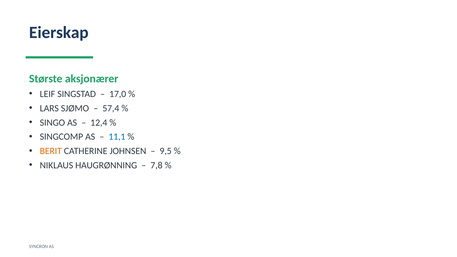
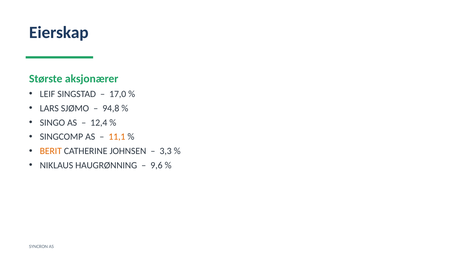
57,4: 57,4 -> 94,8
11,1 colour: blue -> orange
9,5: 9,5 -> 3,3
7,8: 7,8 -> 9,6
